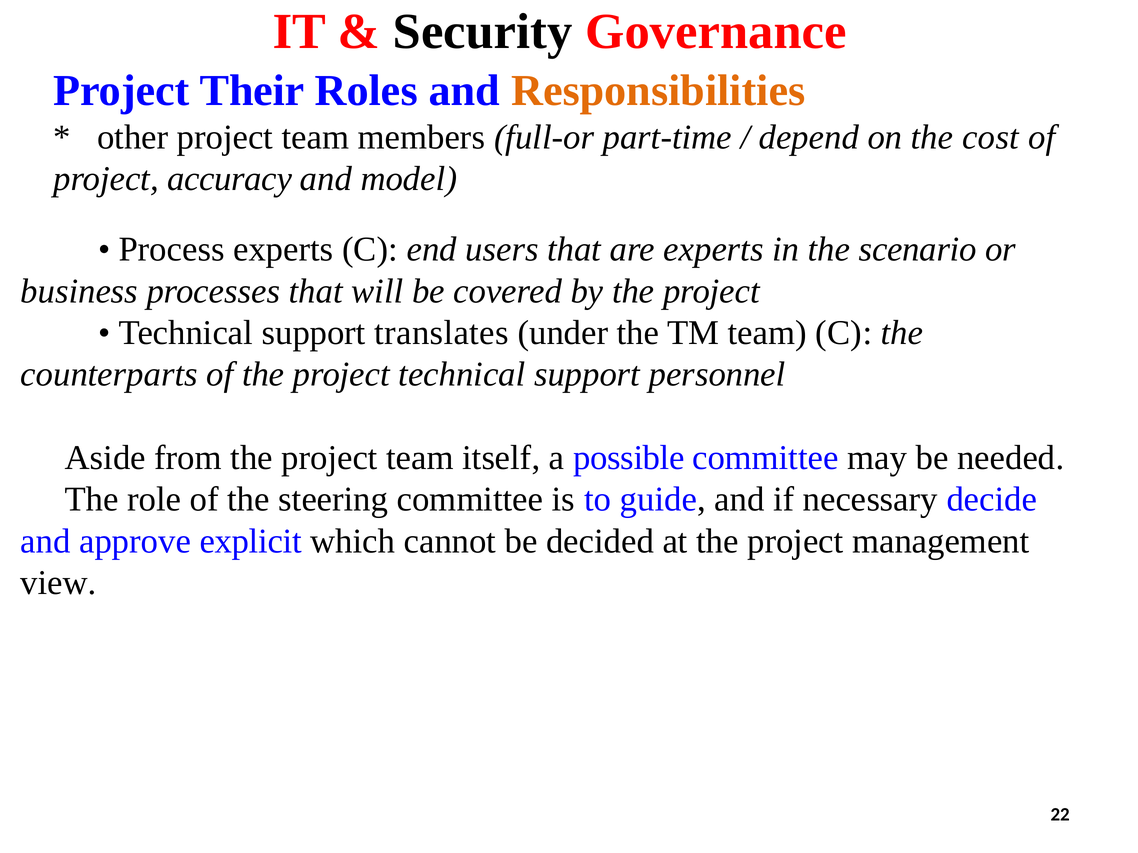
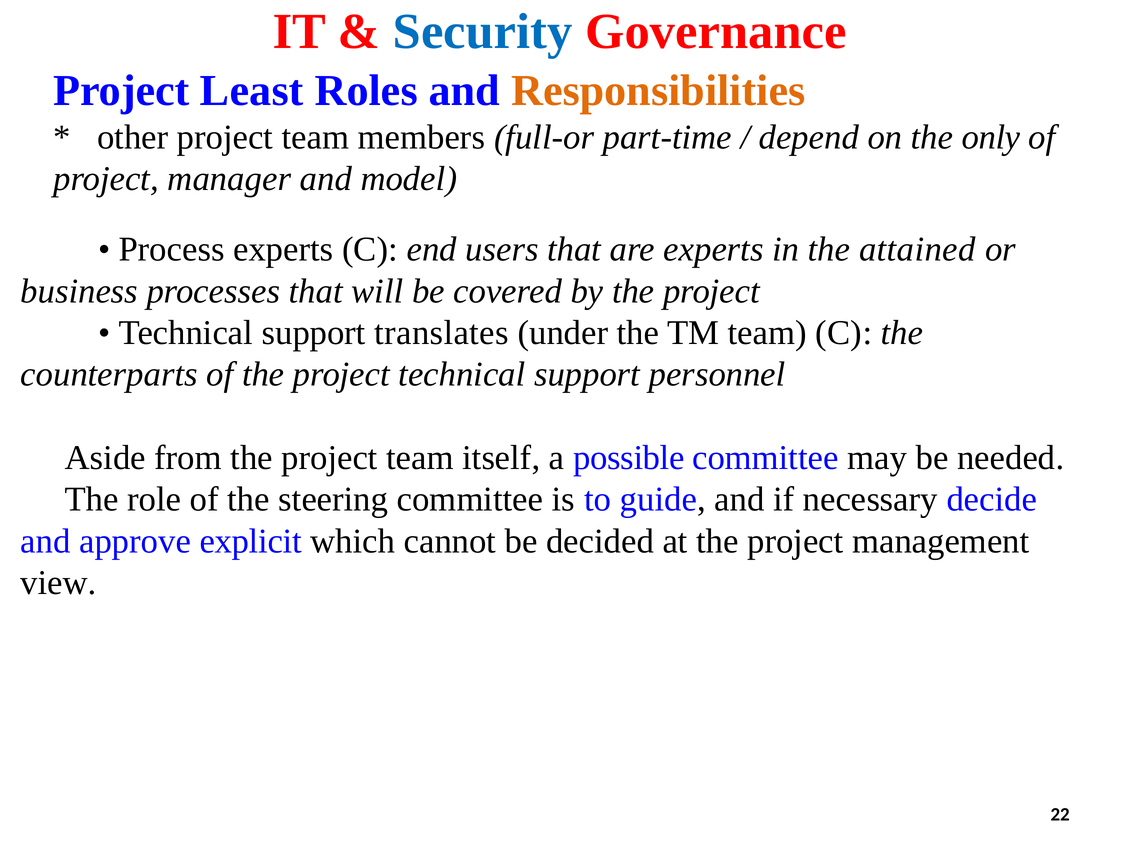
Security colour: black -> blue
Their: Their -> Least
cost: cost -> only
accuracy: accuracy -> manager
scenario: scenario -> attained
